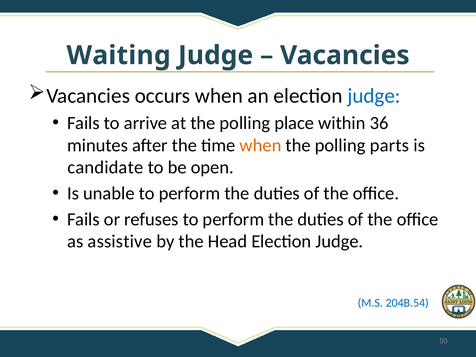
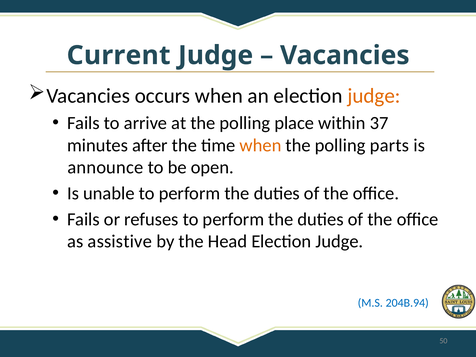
Waiting: Waiting -> Current
judge at (374, 96) colour: blue -> orange
36: 36 -> 37
candidate: candidate -> announce
204B.54: 204B.54 -> 204B.94
